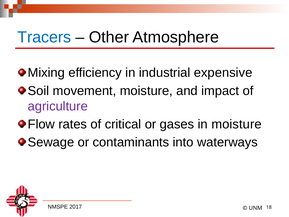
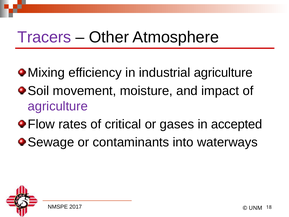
Tracers colour: blue -> purple
industrial expensive: expensive -> agriculture
in moisture: moisture -> accepted
